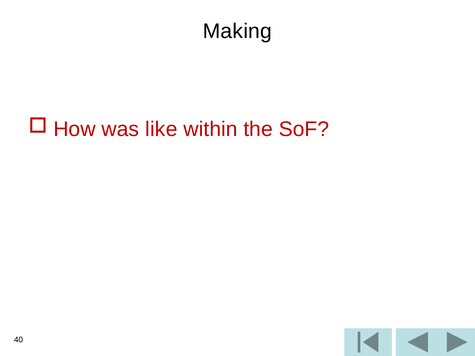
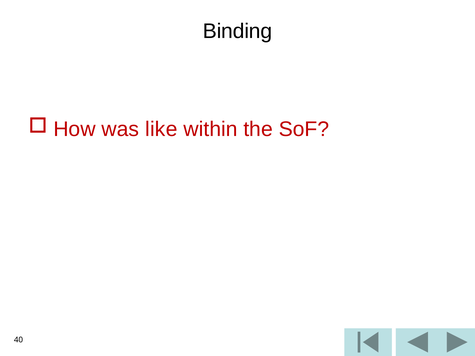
Making: Making -> Binding
